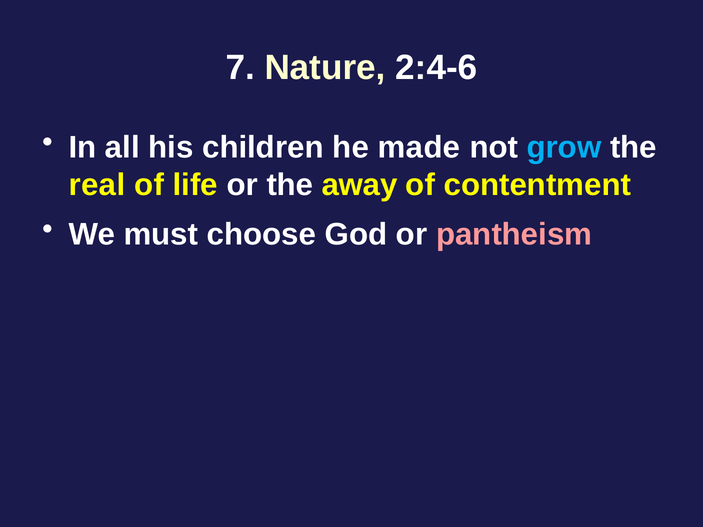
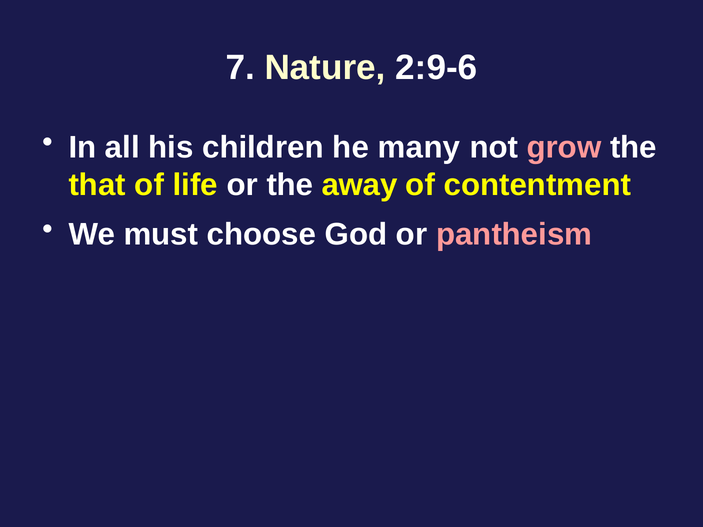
2:4-6: 2:4-6 -> 2:9-6
made: made -> many
grow colour: light blue -> pink
real: real -> that
